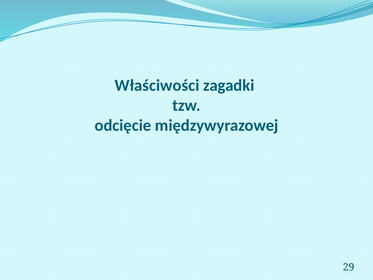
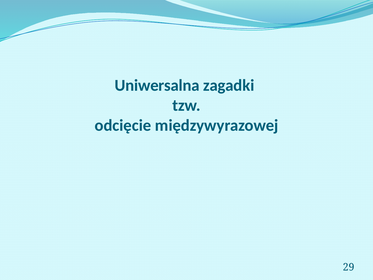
Właściwości: Właściwości -> Uniwersalna
